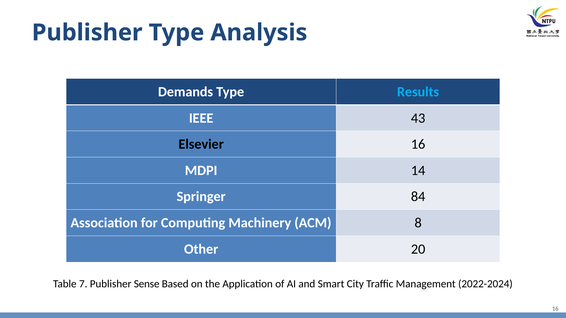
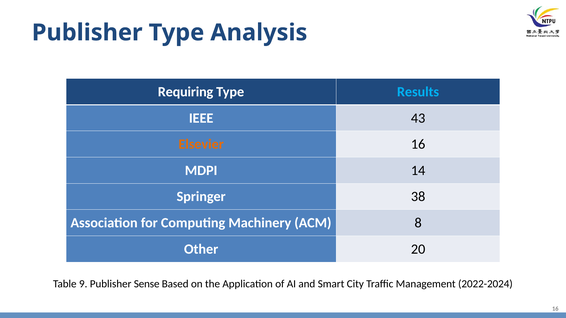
Demands: Demands -> Requiring
Elsevier colour: black -> orange
84: 84 -> 38
7: 7 -> 9
